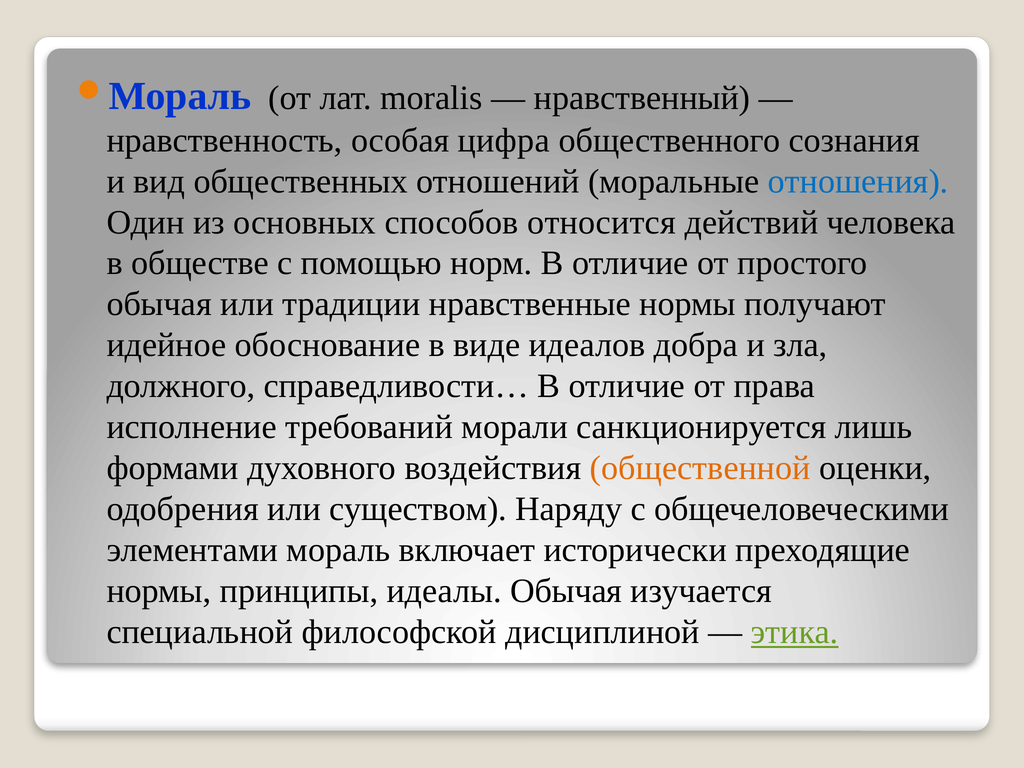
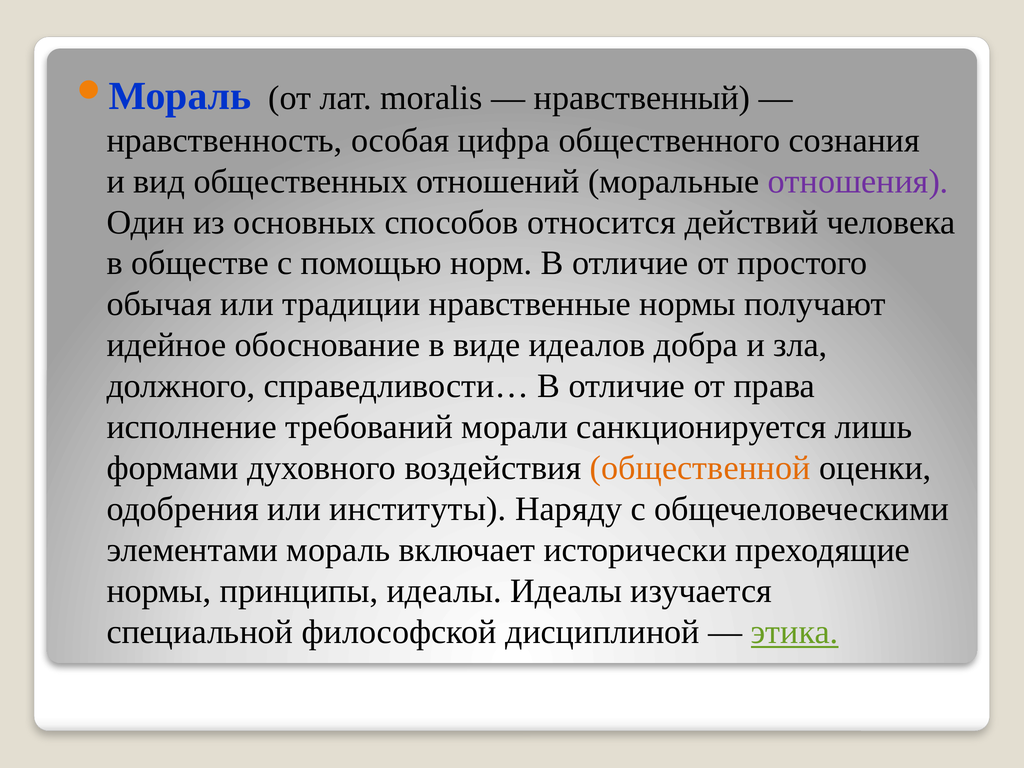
отношения colour: blue -> purple
существом: существом -> институты
идеалы Обычая: Обычая -> Идеалы
